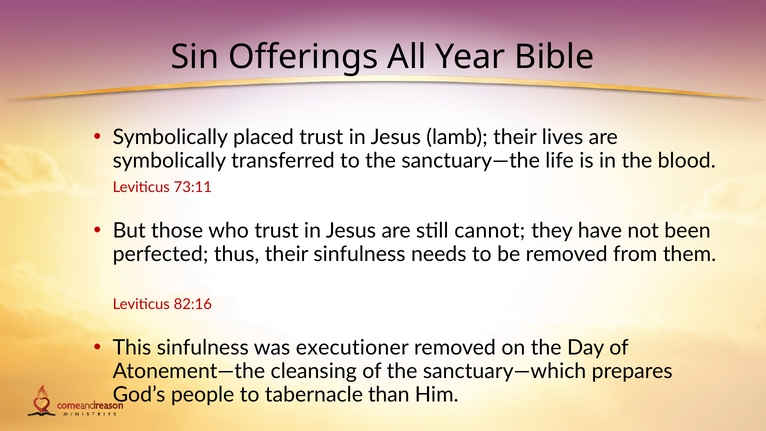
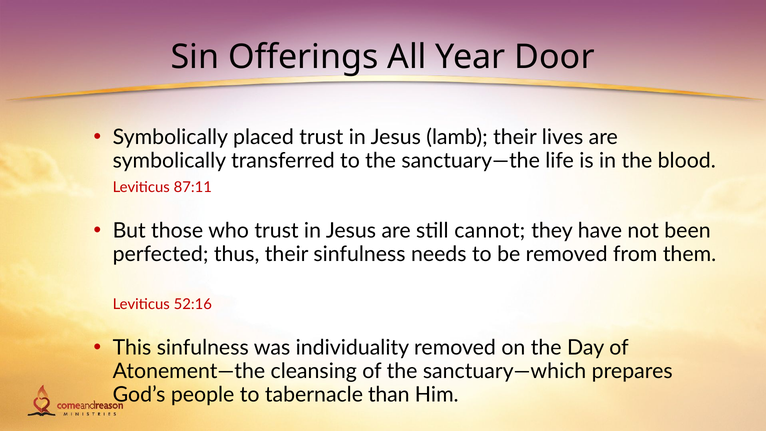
Bible: Bible -> Door
73:11: 73:11 -> 87:11
82:16: 82:16 -> 52:16
executioner: executioner -> individuality
